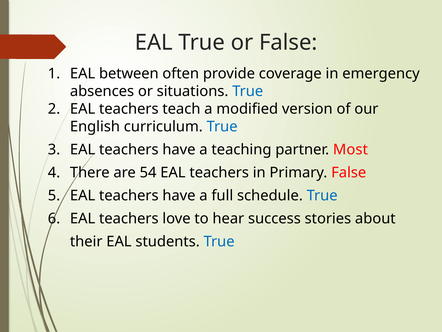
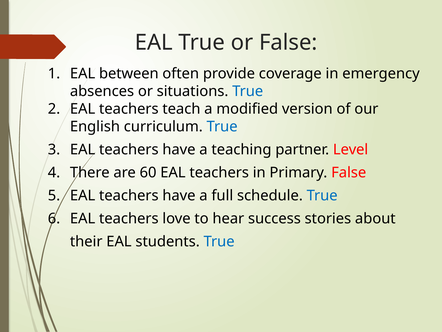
Most: Most -> Level
54: 54 -> 60
